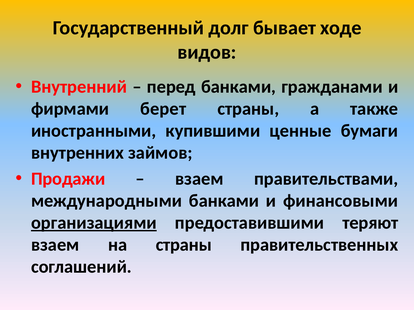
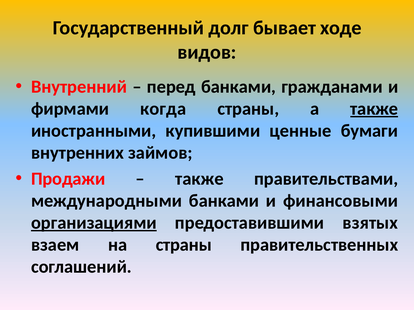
берет: берет -> когда
также at (374, 109) underline: none -> present
взаем at (199, 179): взаем -> также
теряют: теряют -> взятых
